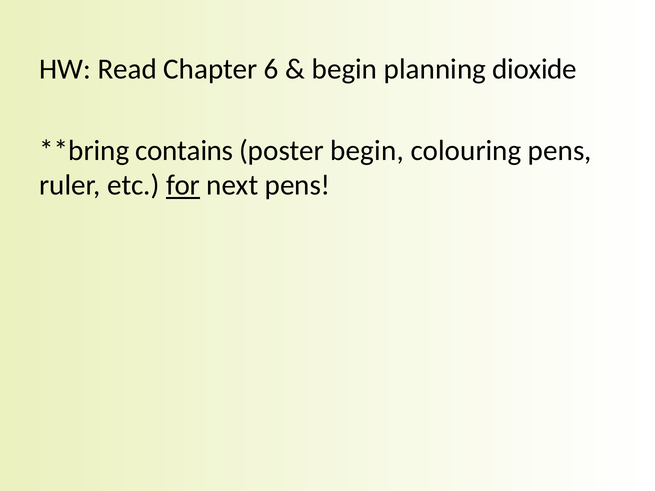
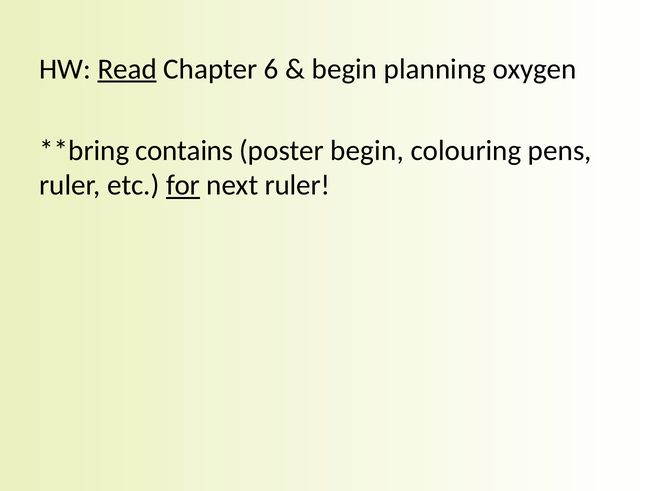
Read underline: none -> present
dioxide: dioxide -> oxygen
next pens: pens -> ruler
